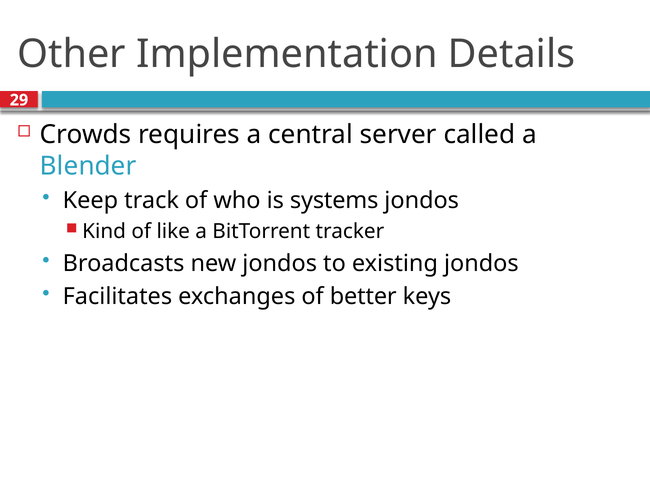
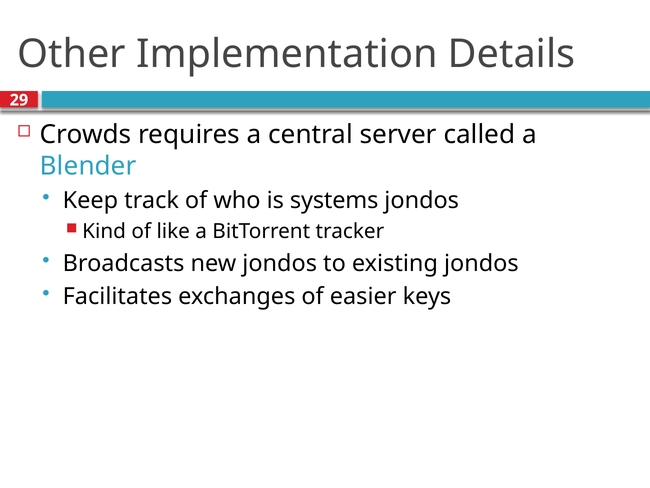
better: better -> easier
